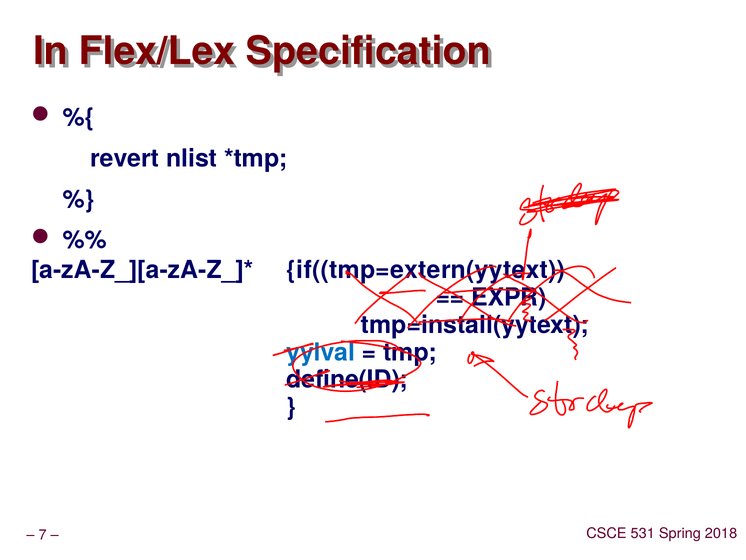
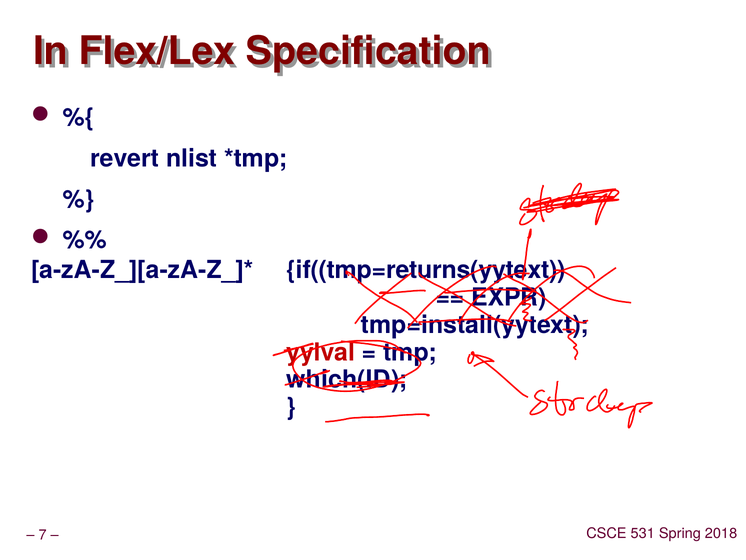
if((tmp=extern(yytext: if((tmp=extern(yytext -> if((tmp=returns(yytext
yylval colour: blue -> red
define(ID: define(ID -> which(ID
